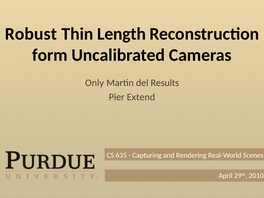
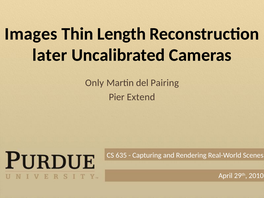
Robust: Robust -> Images
form: form -> later
Results: Results -> Pairing
